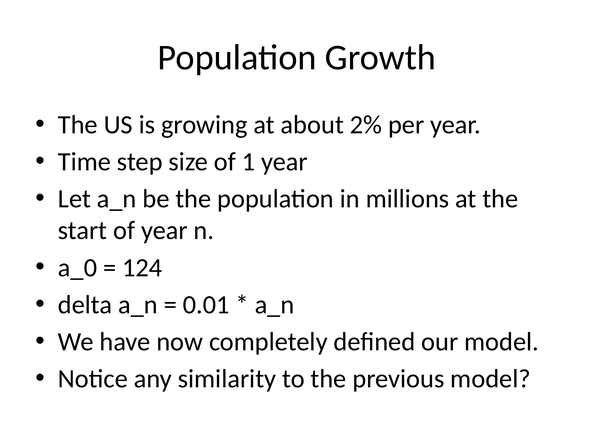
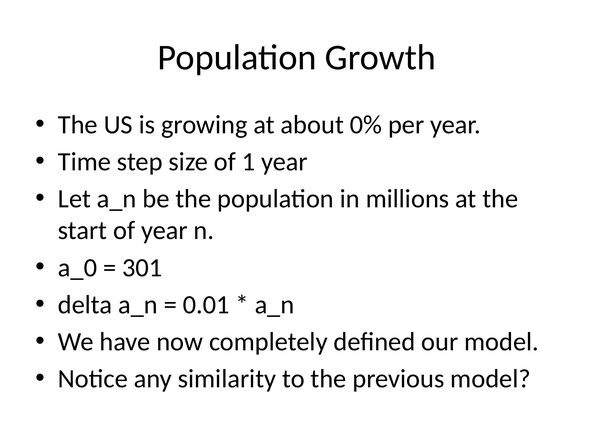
2%: 2% -> 0%
124: 124 -> 301
